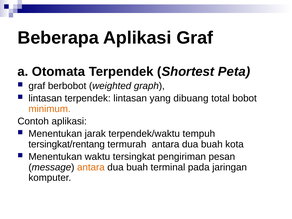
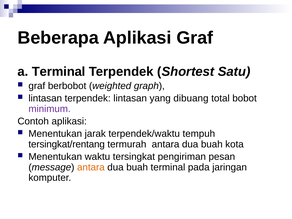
a Otomata: Otomata -> Terminal
Peta: Peta -> Satu
minimum colour: orange -> purple
